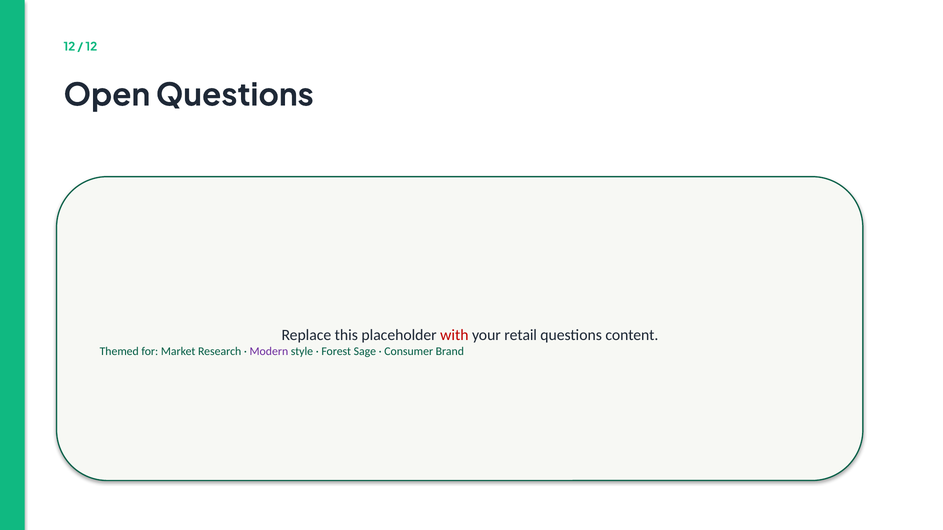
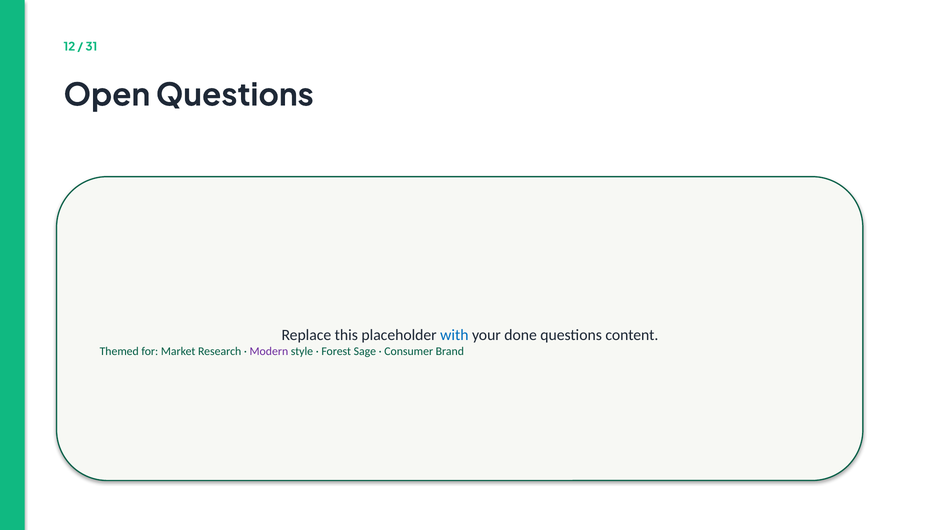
12 at (91, 47): 12 -> 31
with colour: red -> blue
retail: retail -> done
